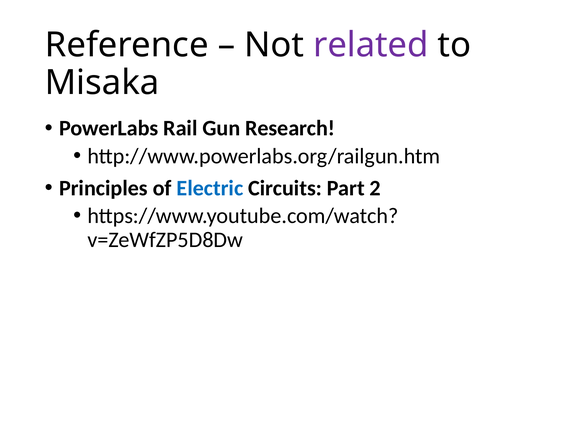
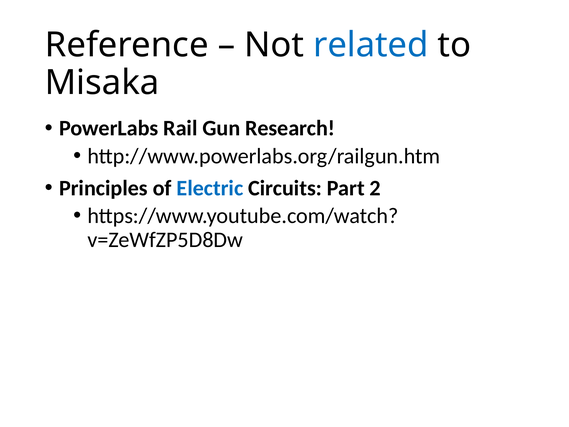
related colour: purple -> blue
